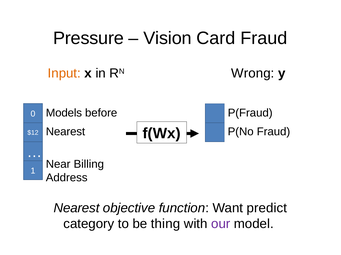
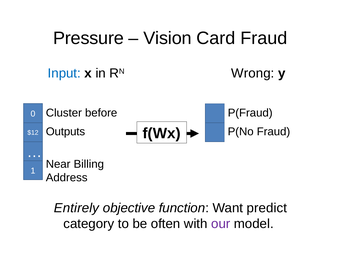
Input colour: orange -> blue
Models: Models -> Cluster
Nearest at (65, 132): Nearest -> Outputs
Nearest at (77, 209): Nearest -> Entirely
thing: thing -> often
